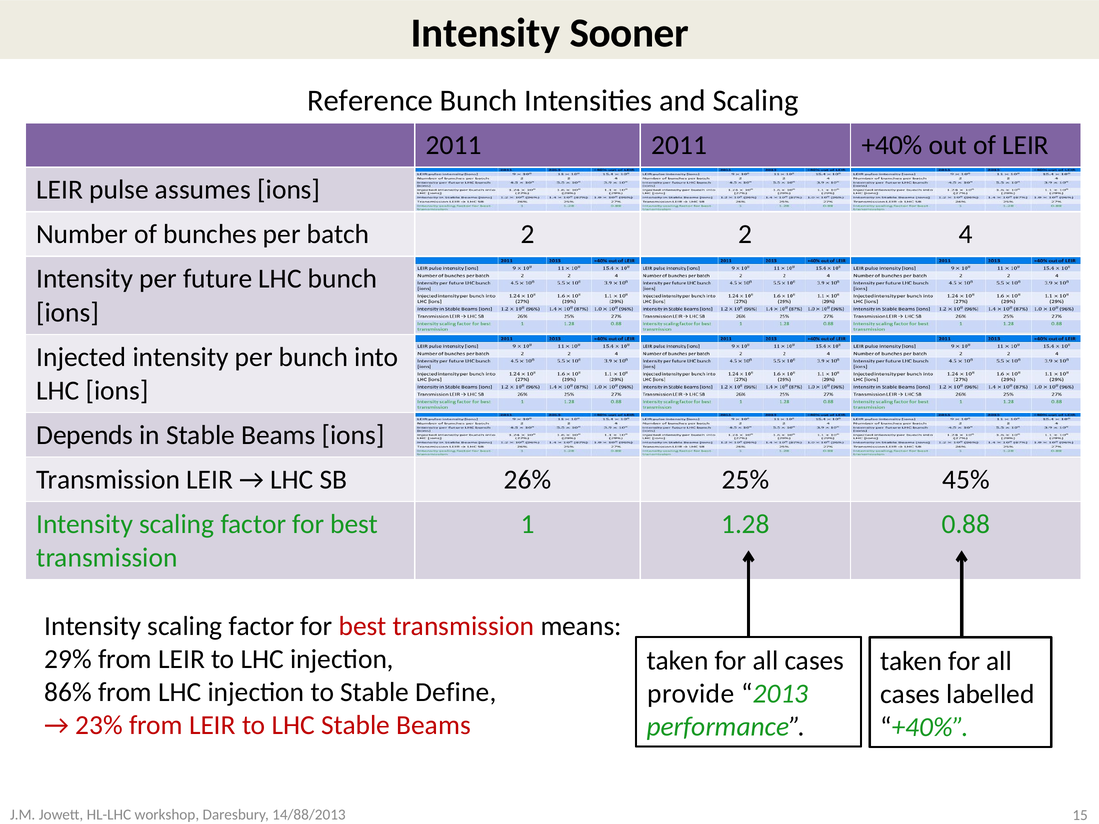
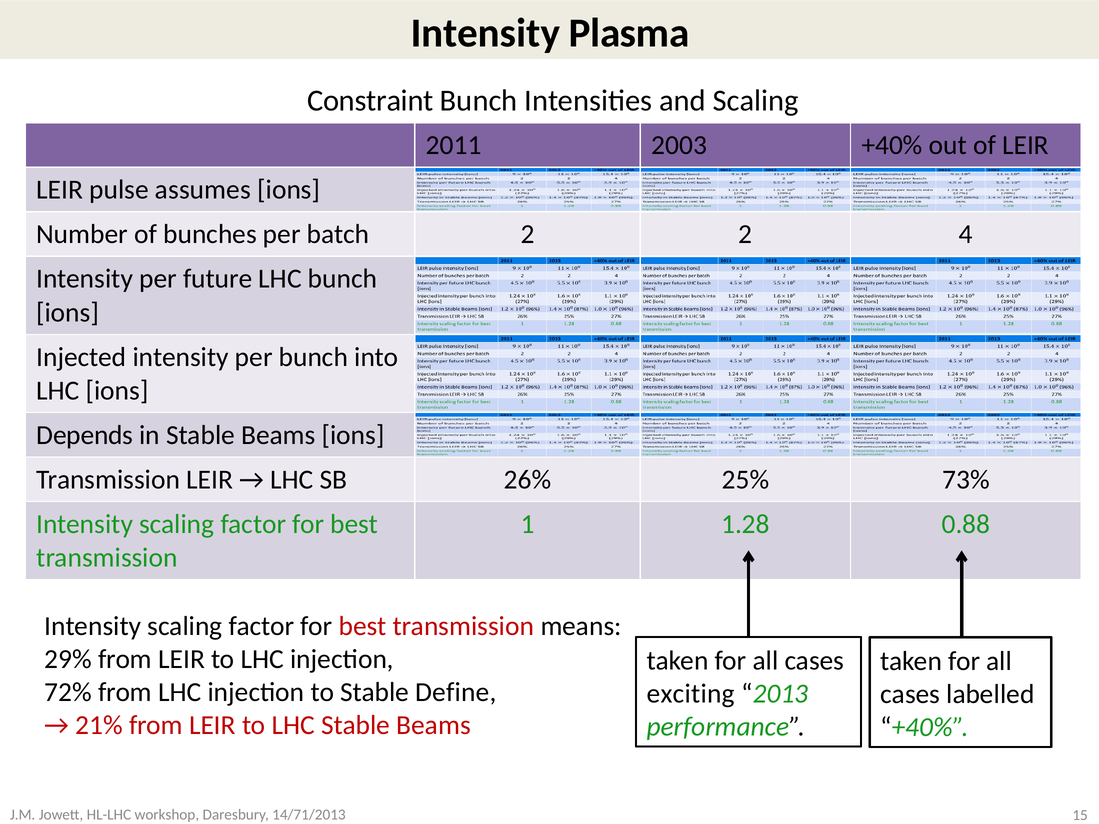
Sooner: Sooner -> Plasma
Reference: Reference -> Constraint
2011 at (679, 145): 2011 -> 2003
45%: 45% -> 73%
86%: 86% -> 72%
provide: provide -> exciting
23%: 23% -> 21%
14/88/2013: 14/88/2013 -> 14/71/2013
